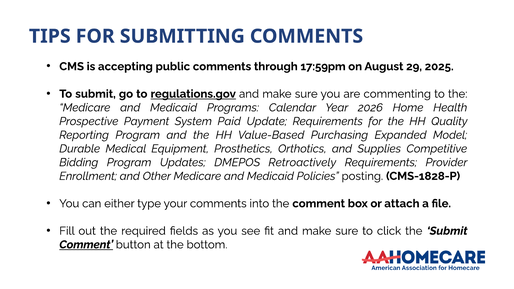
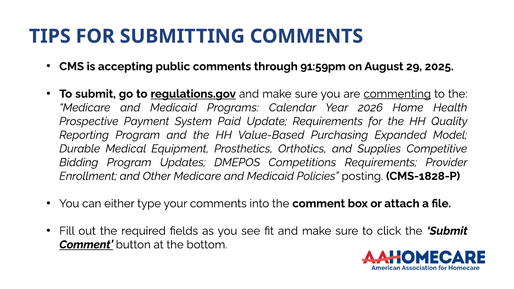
17:59pm: 17:59pm -> 91:59pm
commenting underline: none -> present
Retroactively: Retroactively -> Competitions
